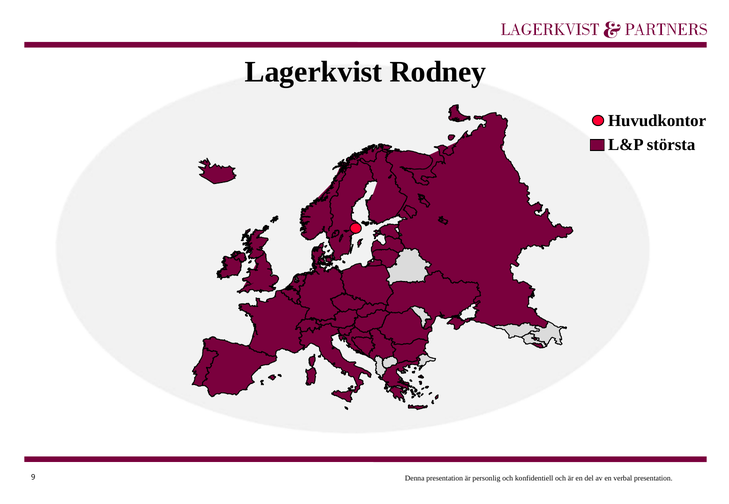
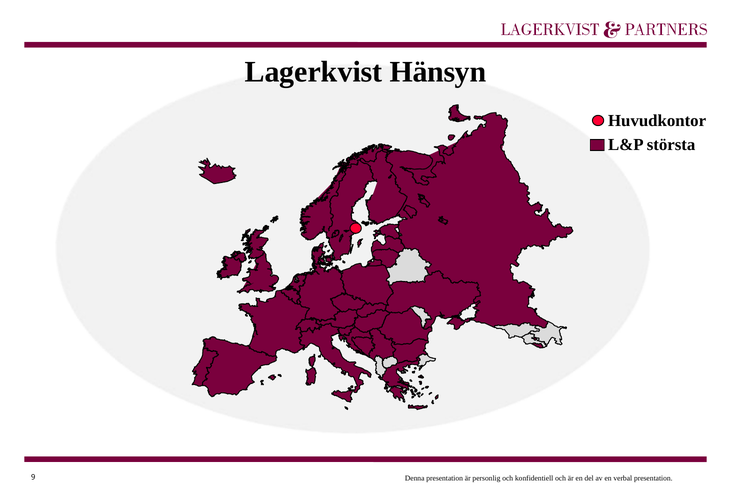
Rodney: Rodney -> Hänsyn
